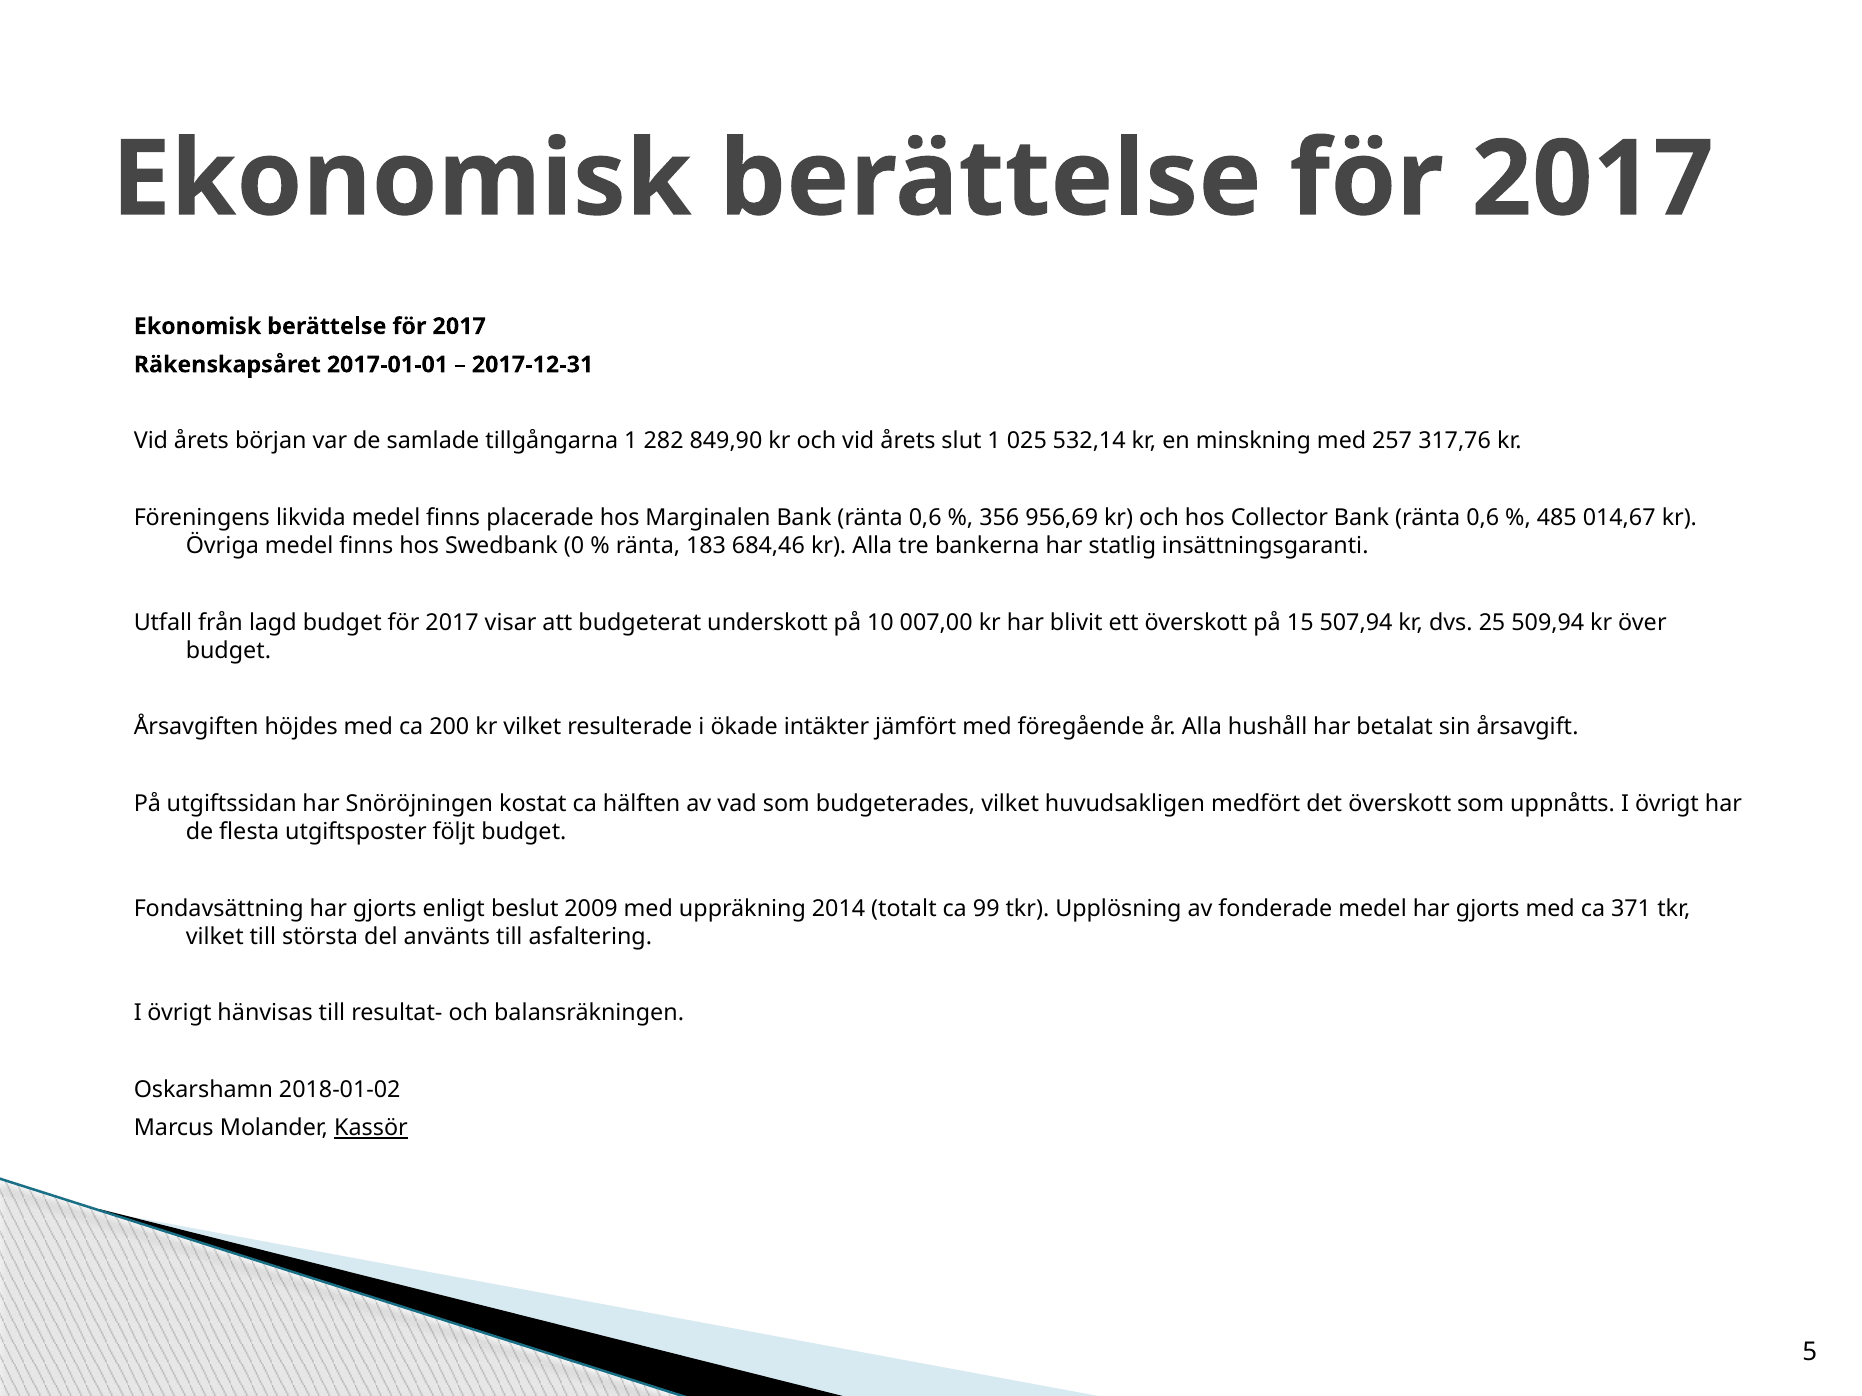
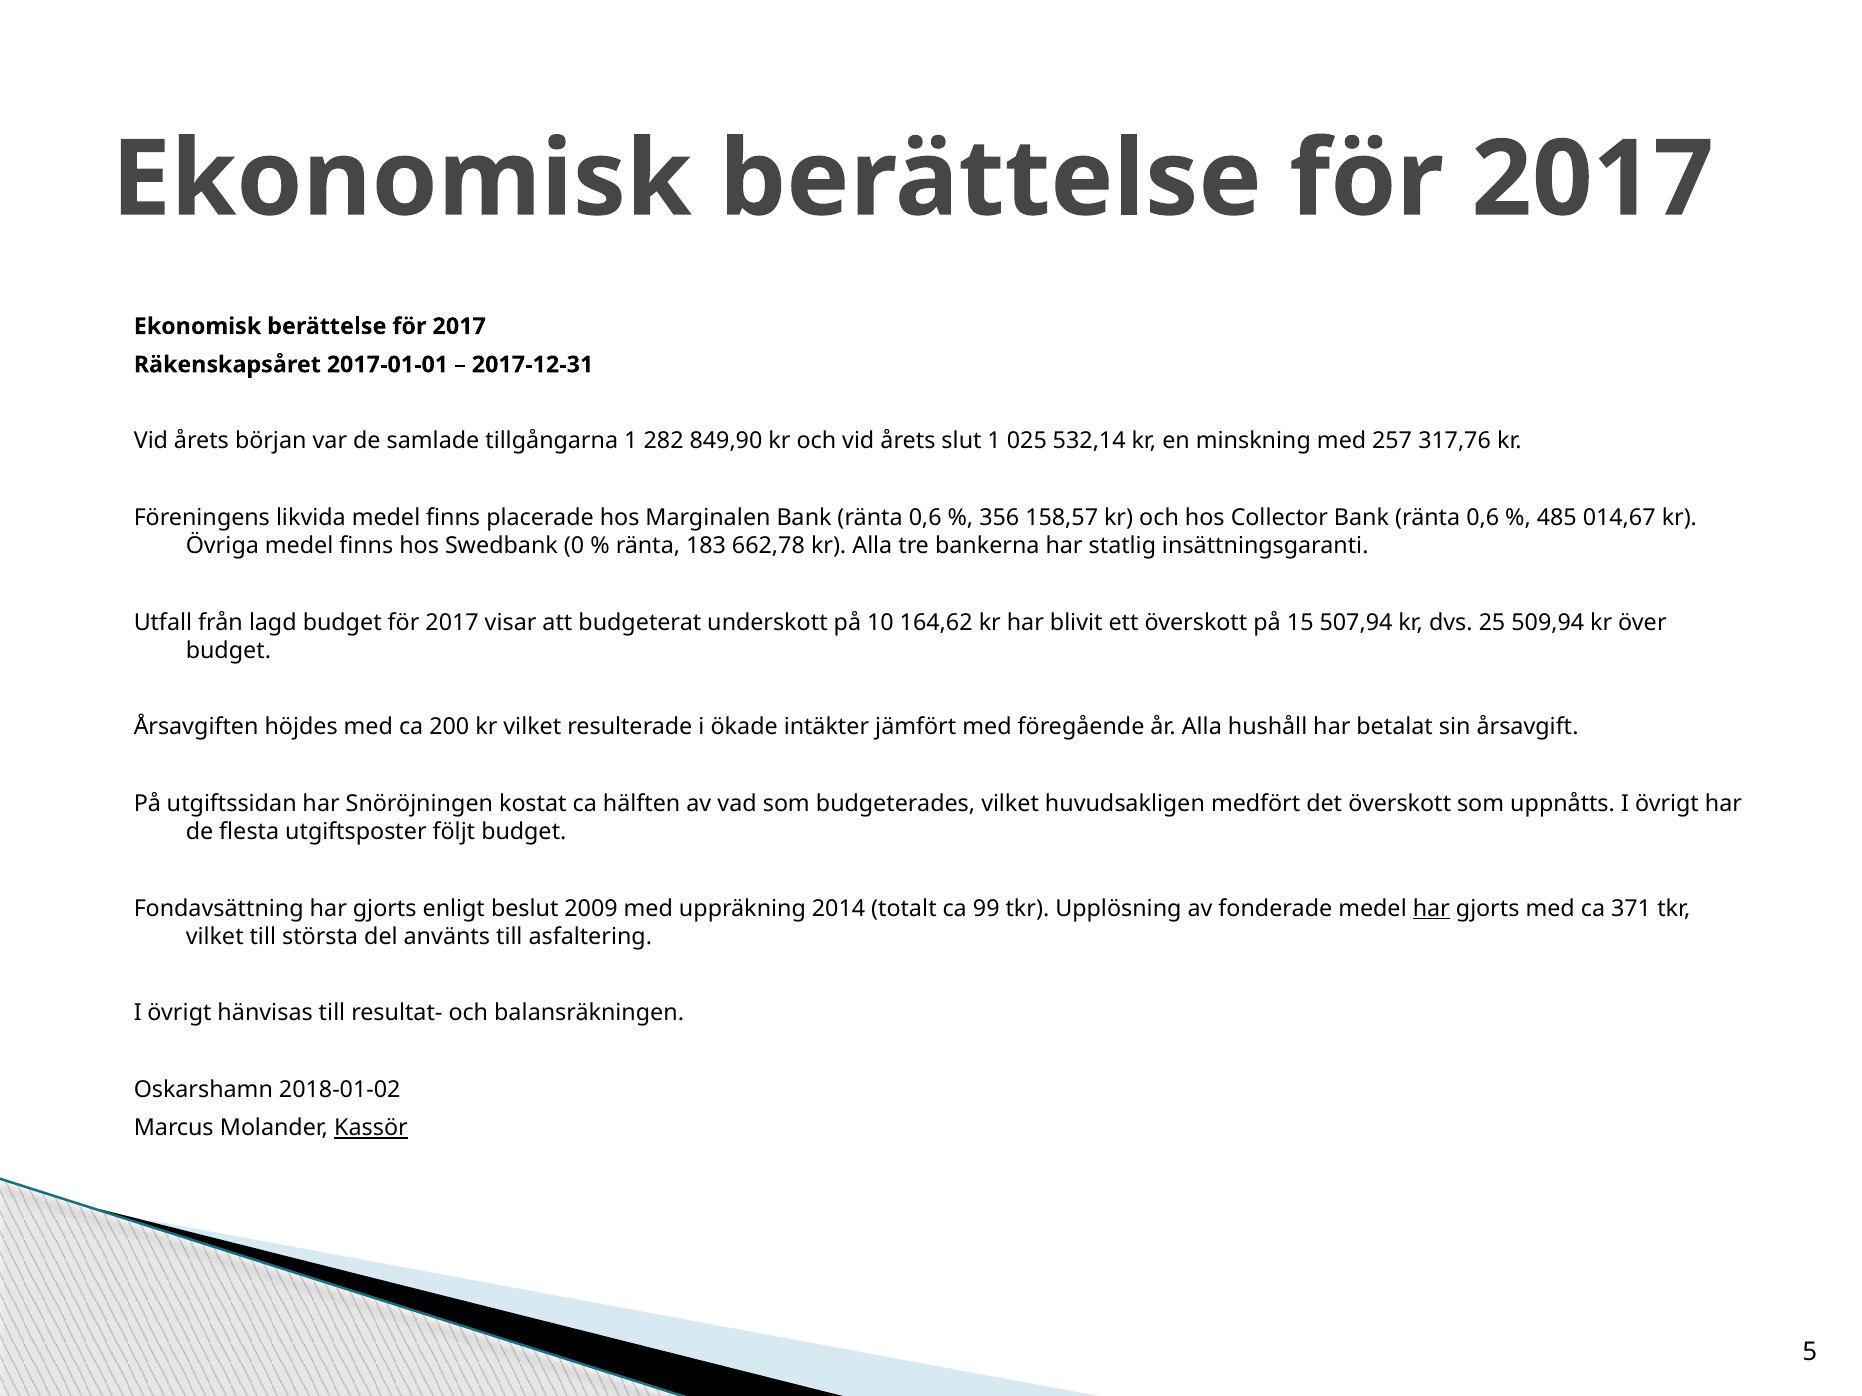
956,69: 956,69 -> 158,57
684,46: 684,46 -> 662,78
007,00: 007,00 -> 164,62
har at (1431, 909) underline: none -> present
